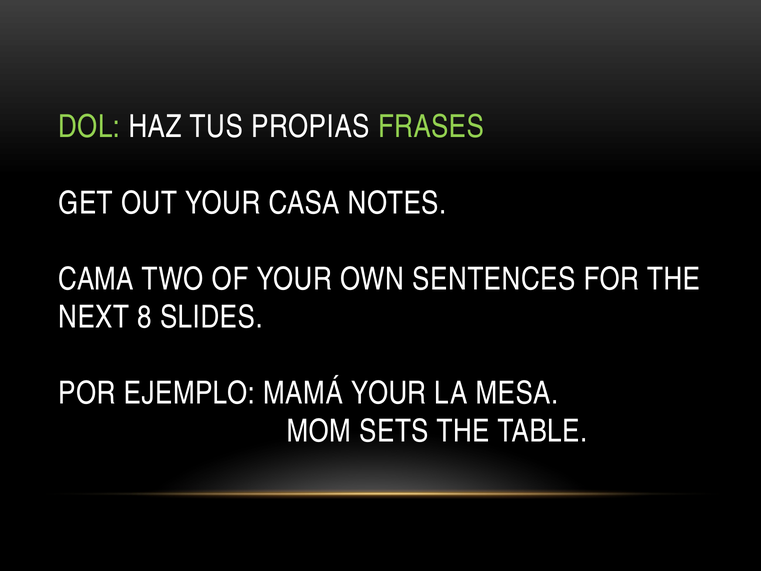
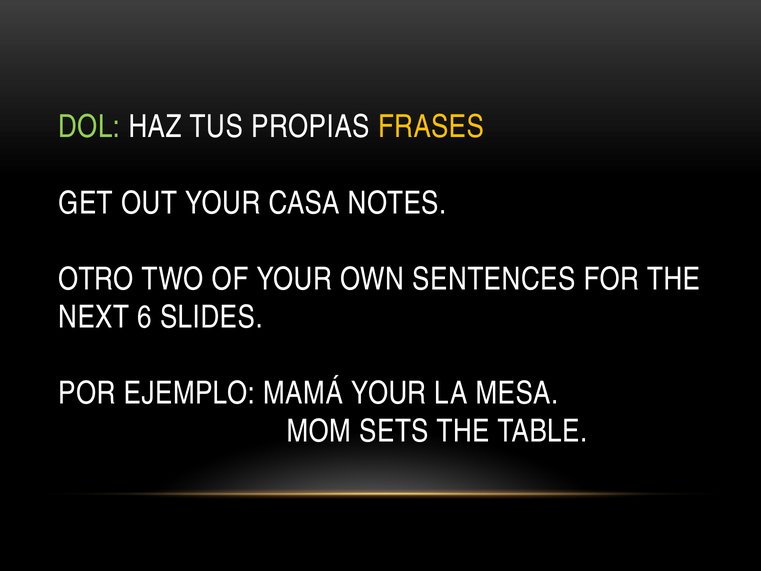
FRASES colour: light green -> yellow
CAMA: CAMA -> OTRO
8: 8 -> 6
